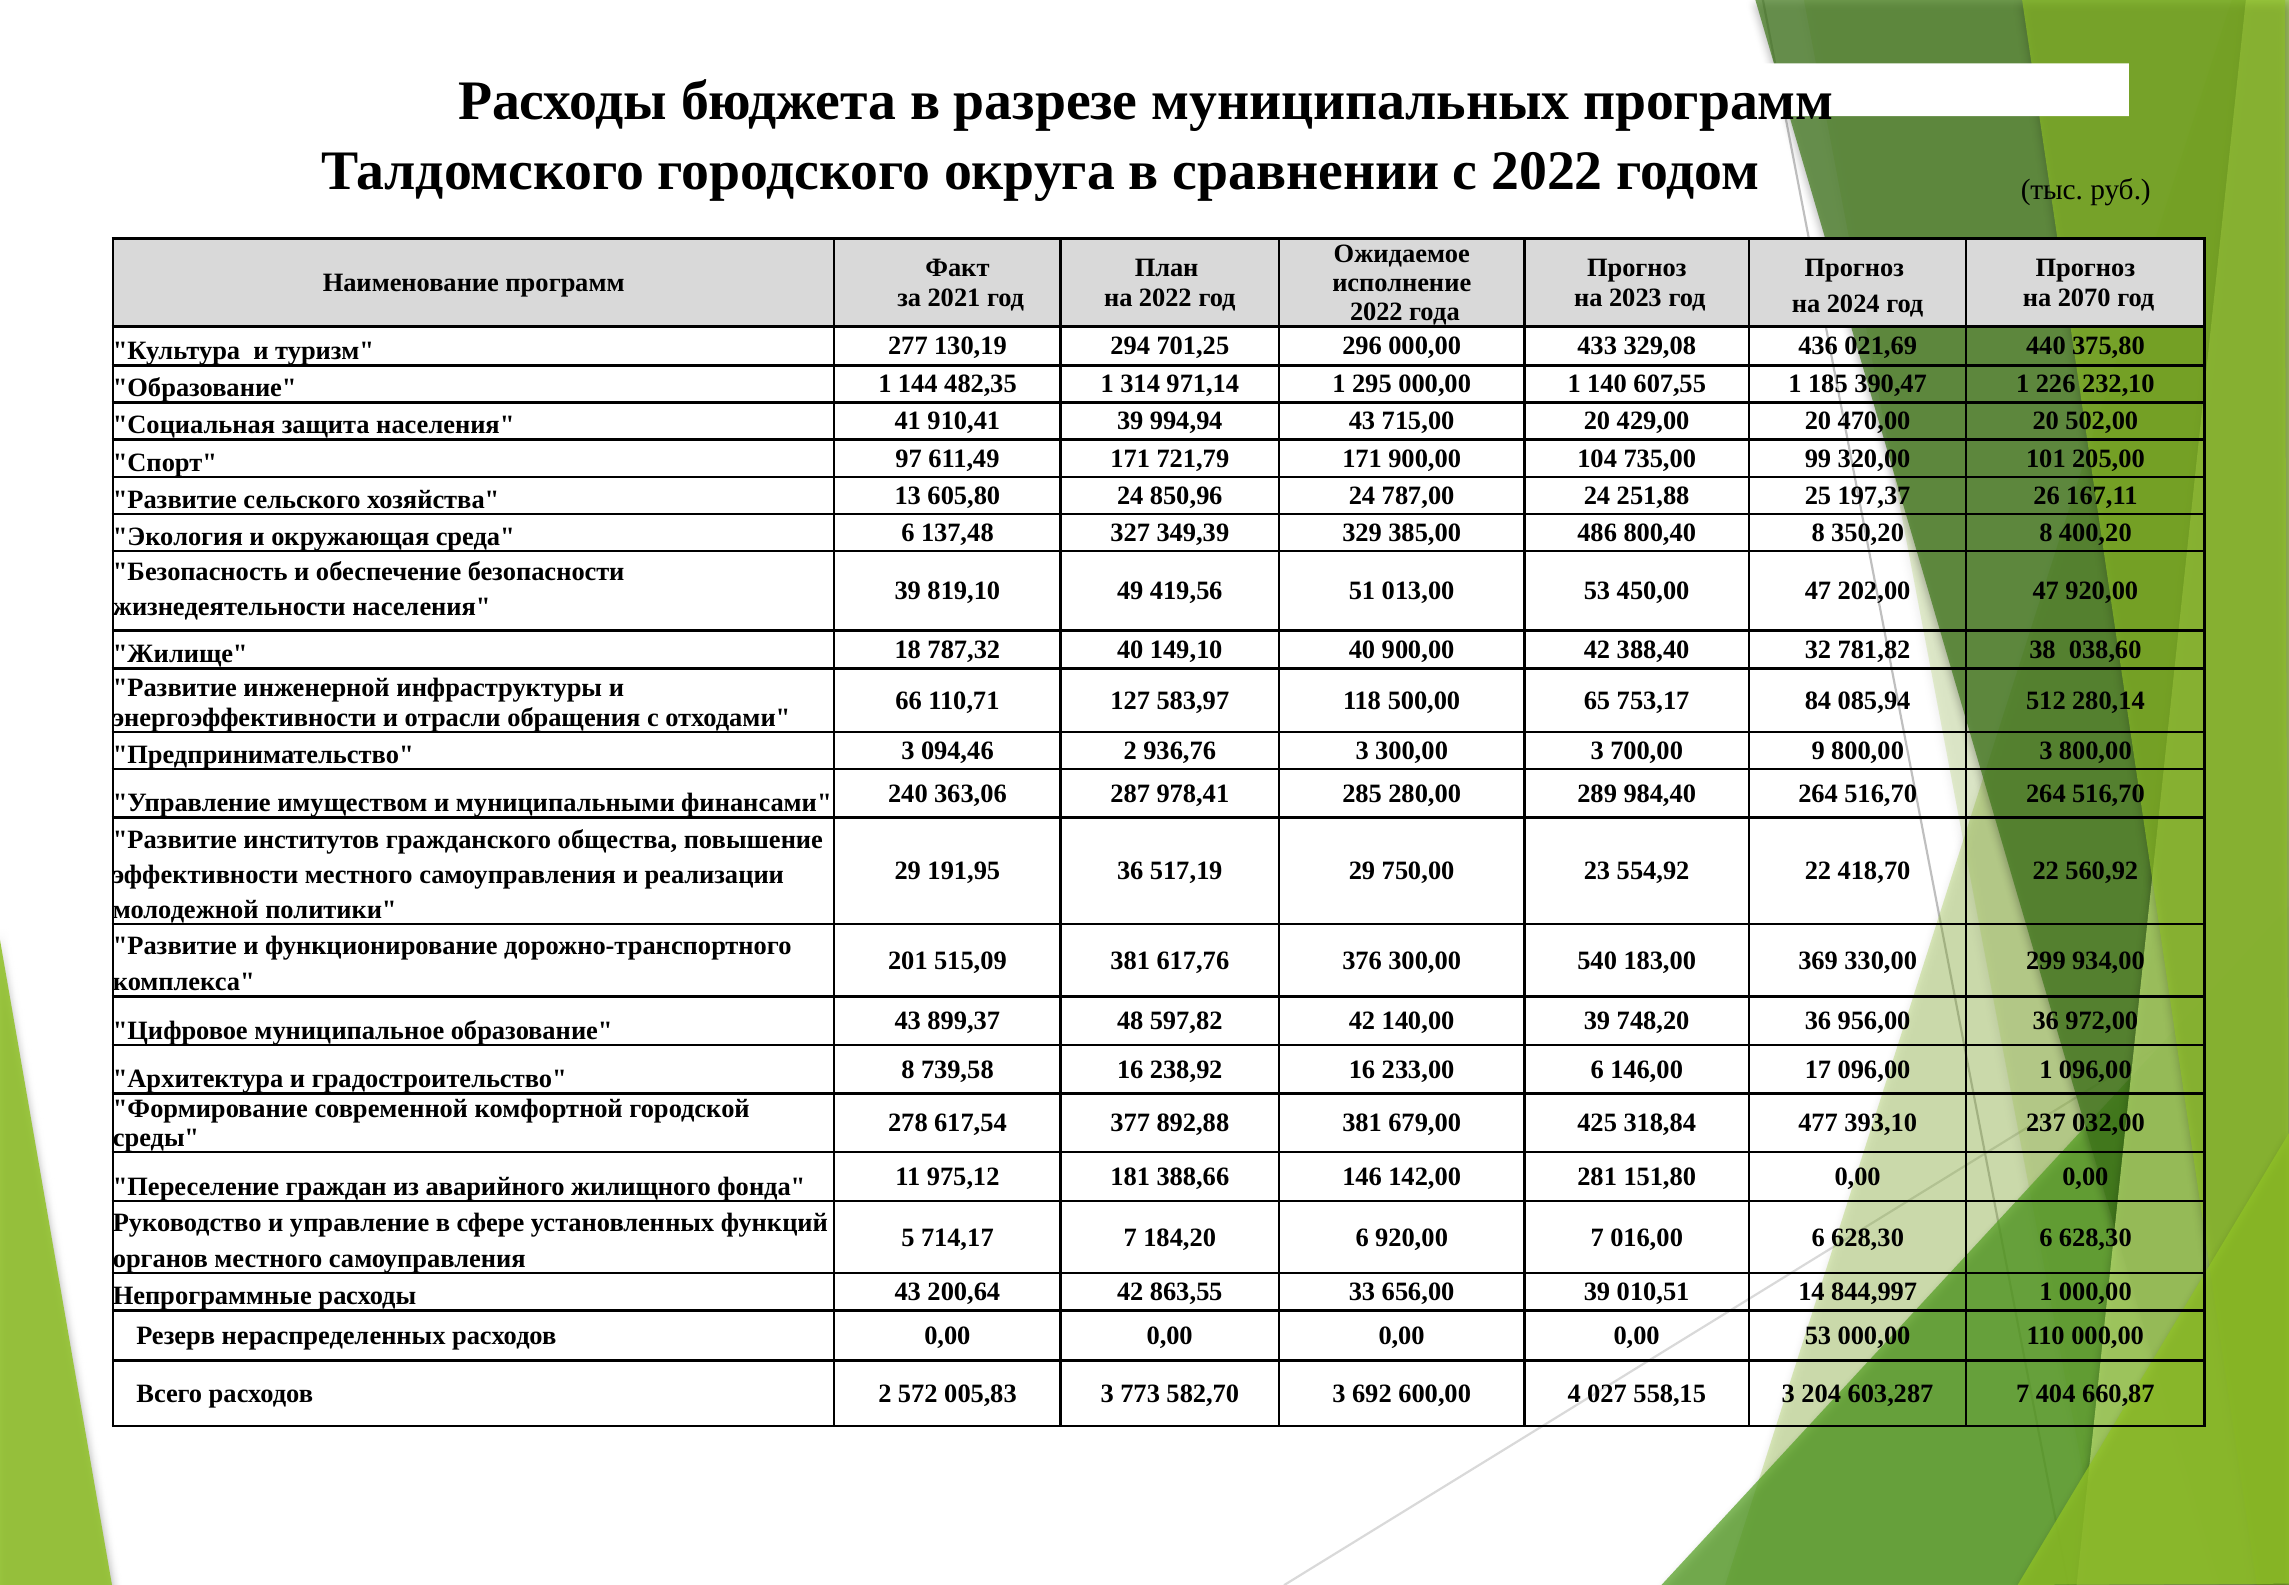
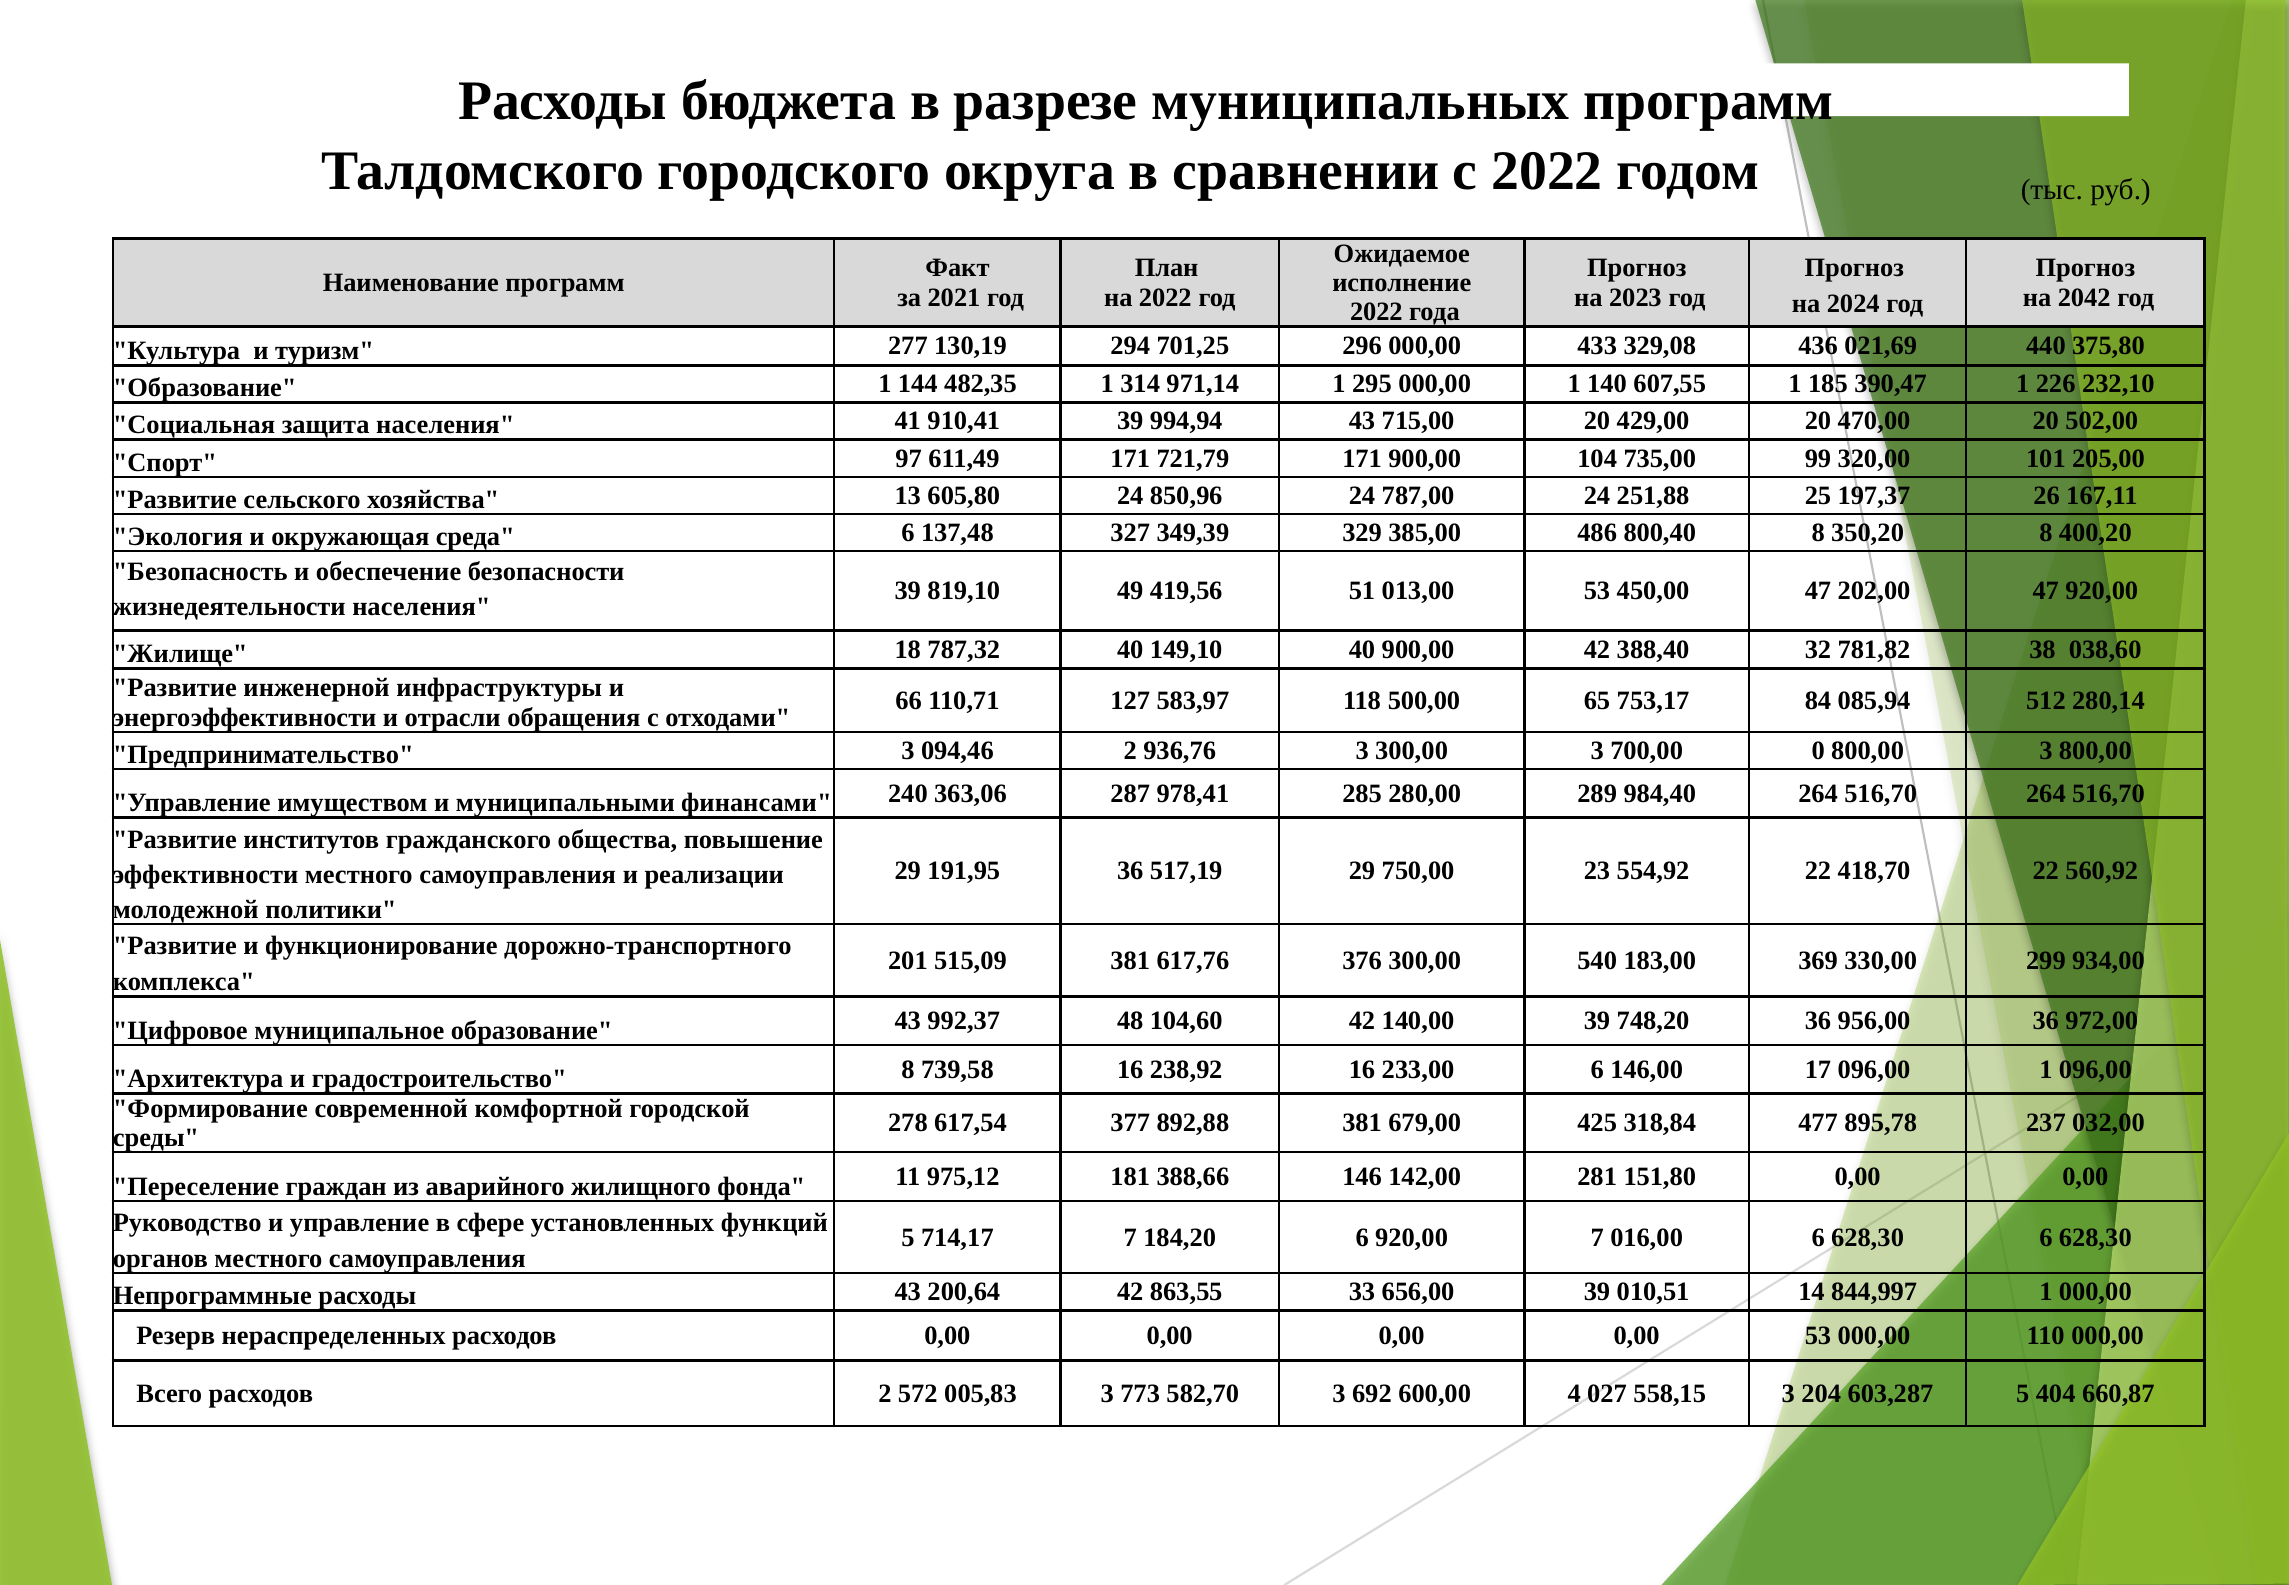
2070: 2070 -> 2042
9: 9 -> 0
899,37: 899,37 -> 992,37
597,82: 597,82 -> 104,60
393,10: 393,10 -> 895,78
603,287 7: 7 -> 5
